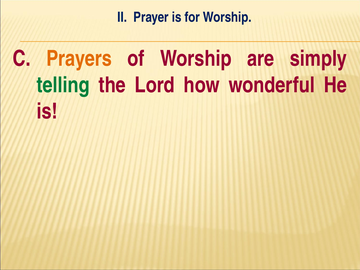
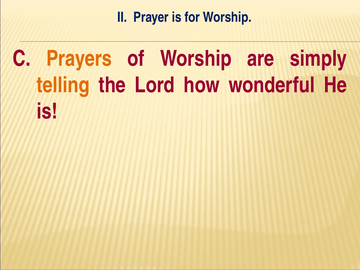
telling colour: green -> orange
